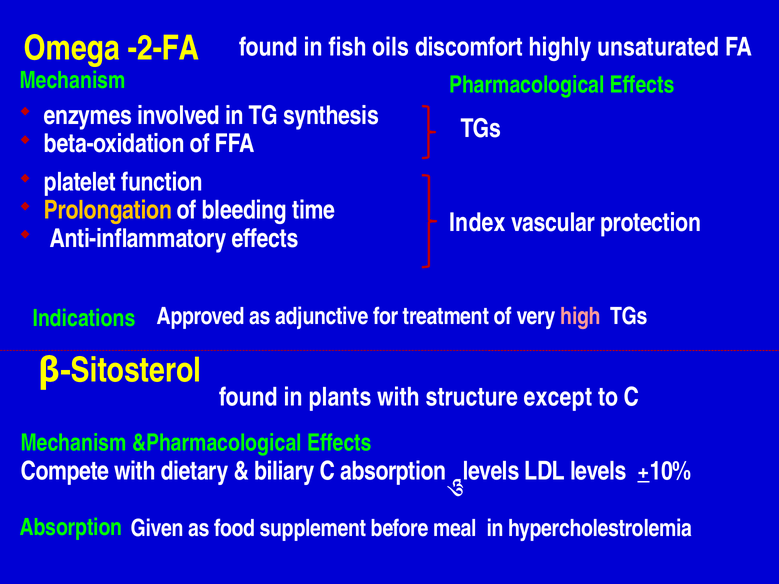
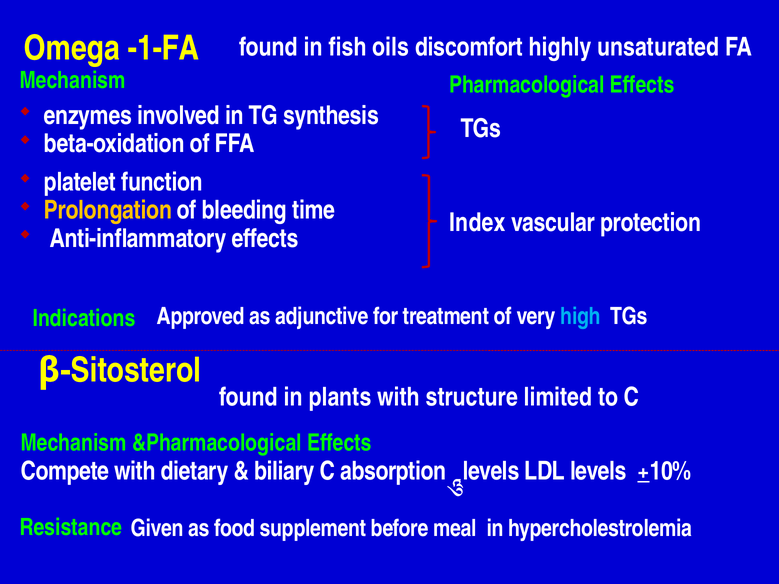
-2-FA: -2-FA -> -1-FA
high colour: pink -> light blue
except: except -> limited
Absorption at (71, 528): Absorption -> Resistance
